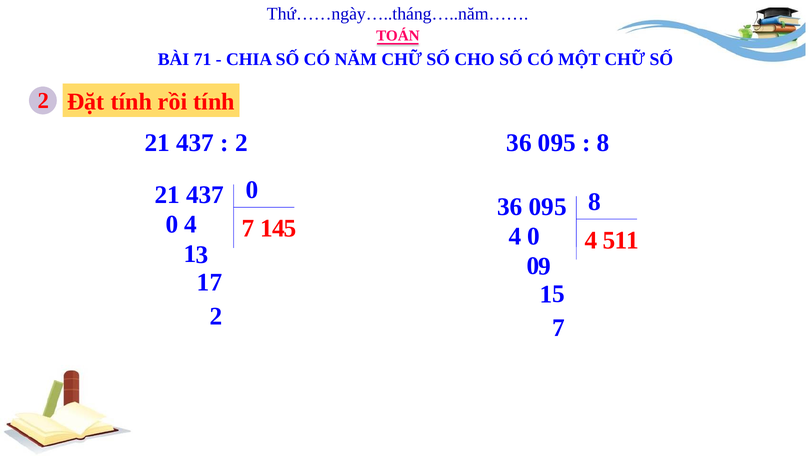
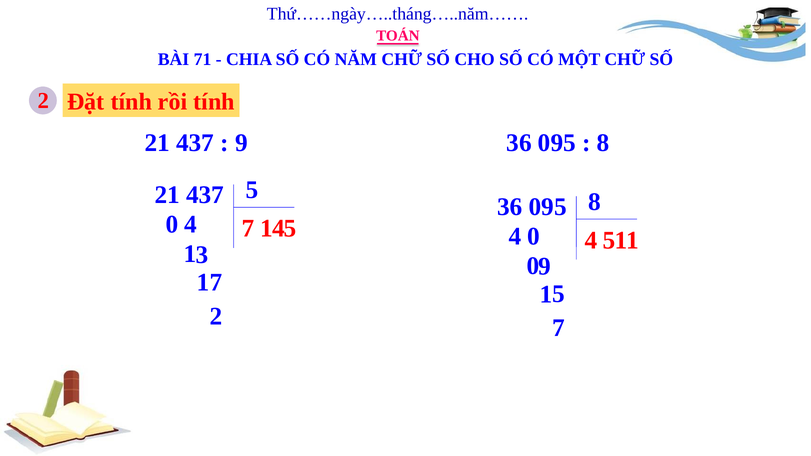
2 at (241, 143): 2 -> 9
437 0: 0 -> 5
